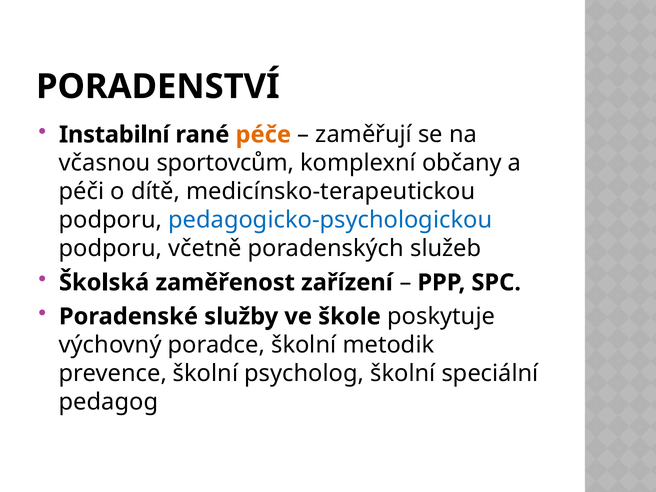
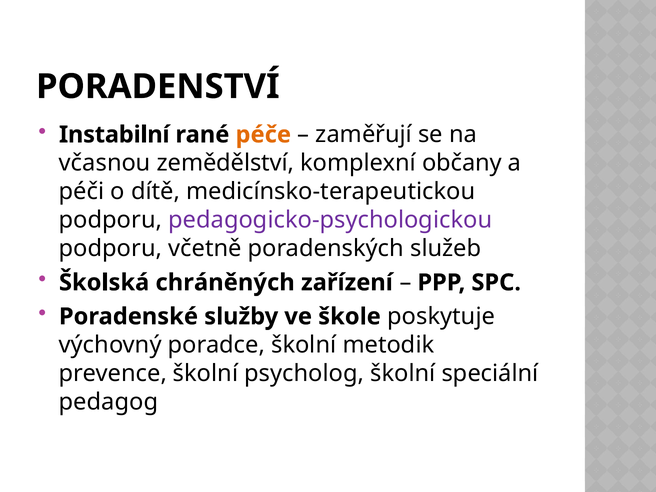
sportovcům: sportovcům -> zemědělství
pedagogicko-psychologickou colour: blue -> purple
zaměřenost: zaměřenost -> chráněných
